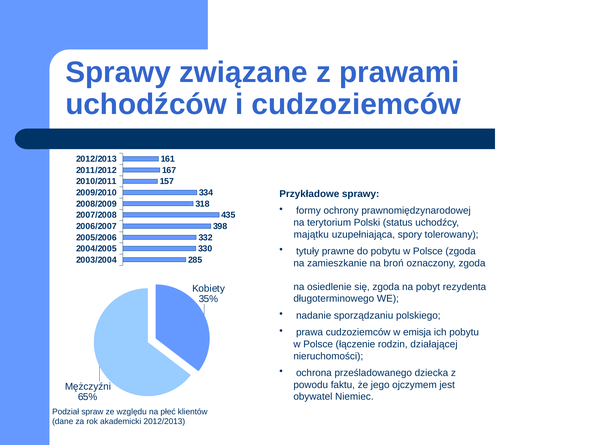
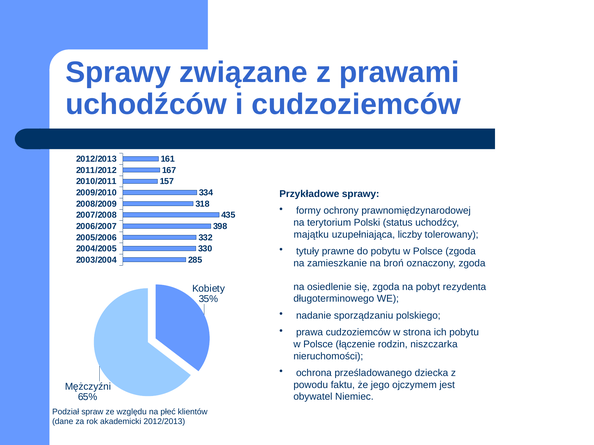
spory: spory -> liczby
emisja: emisja -> strona
działającej: działającej -> niszczarka
